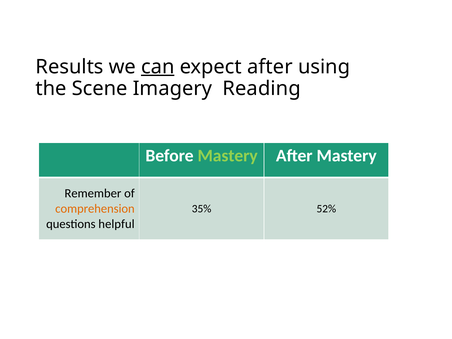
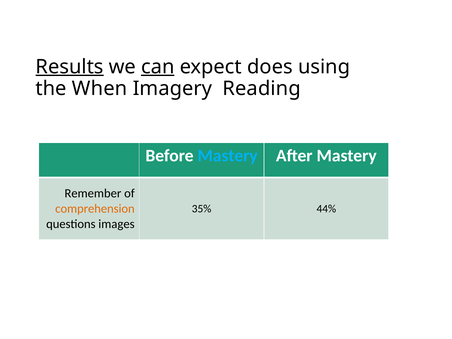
Results underline: none -> present
expect after: after -> does
Scene: Scene -> When
Mastery at (228, 156) colour: light green -> light blue
52%: 52% -> 44%
helpful: helpful -> images
